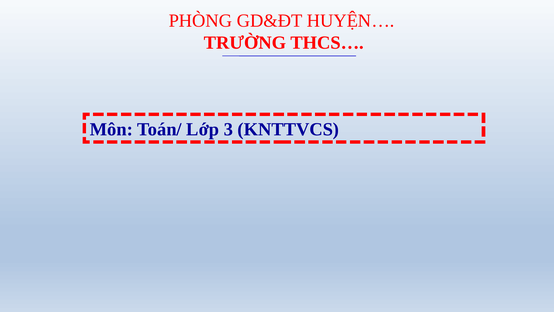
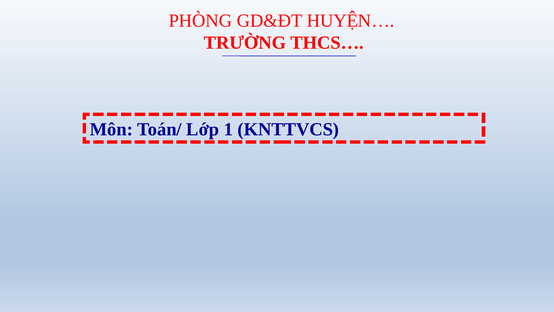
3: 3 -> 1
